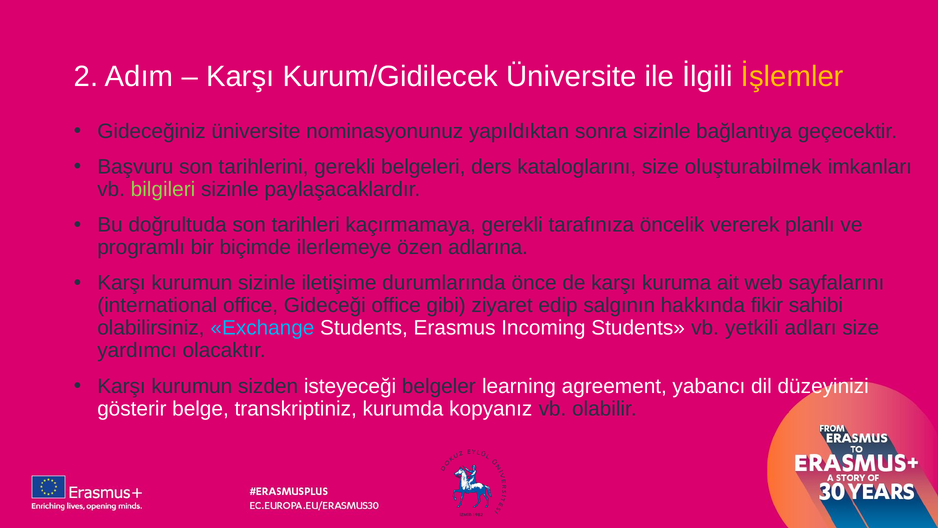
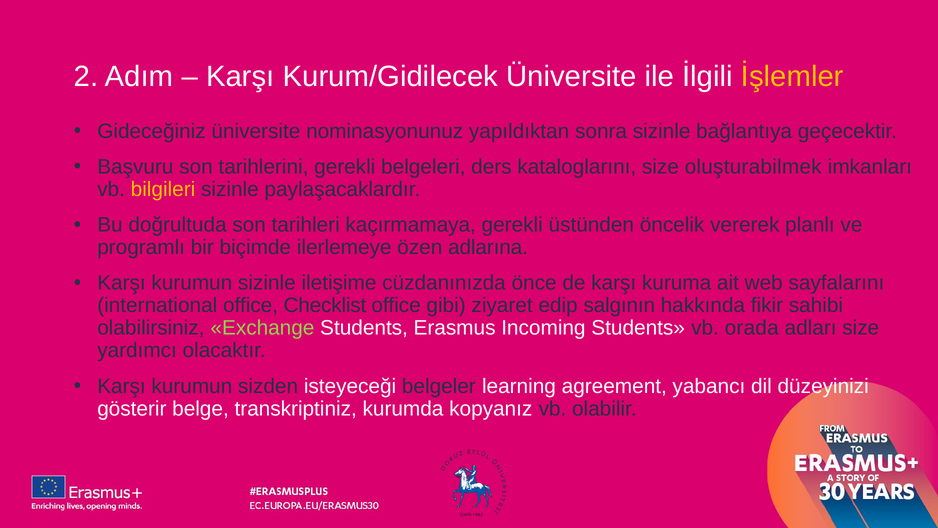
bilgileri colour: light green -> yellow
tarafınıza: tarafınıza -> üstünden
durumlarında: durumlarında -> cüzdanınızda
Gideceği: Gideceği -> Checklist
Exchange colour: light blue -> light green
yetkili: yetkili -> orada
